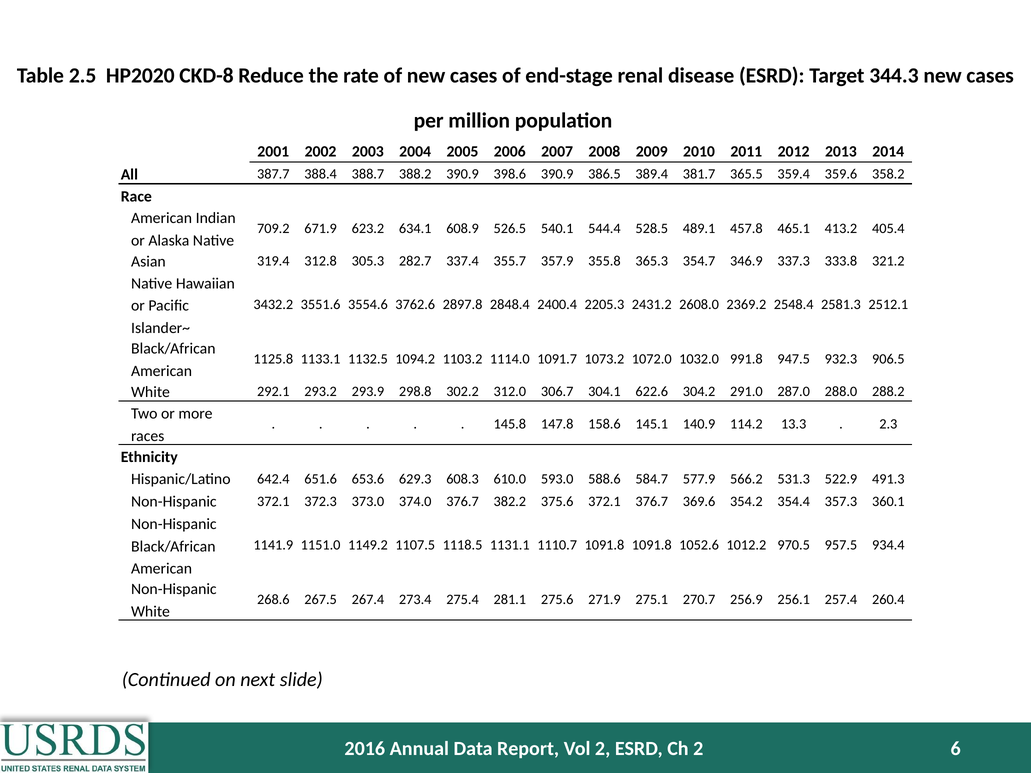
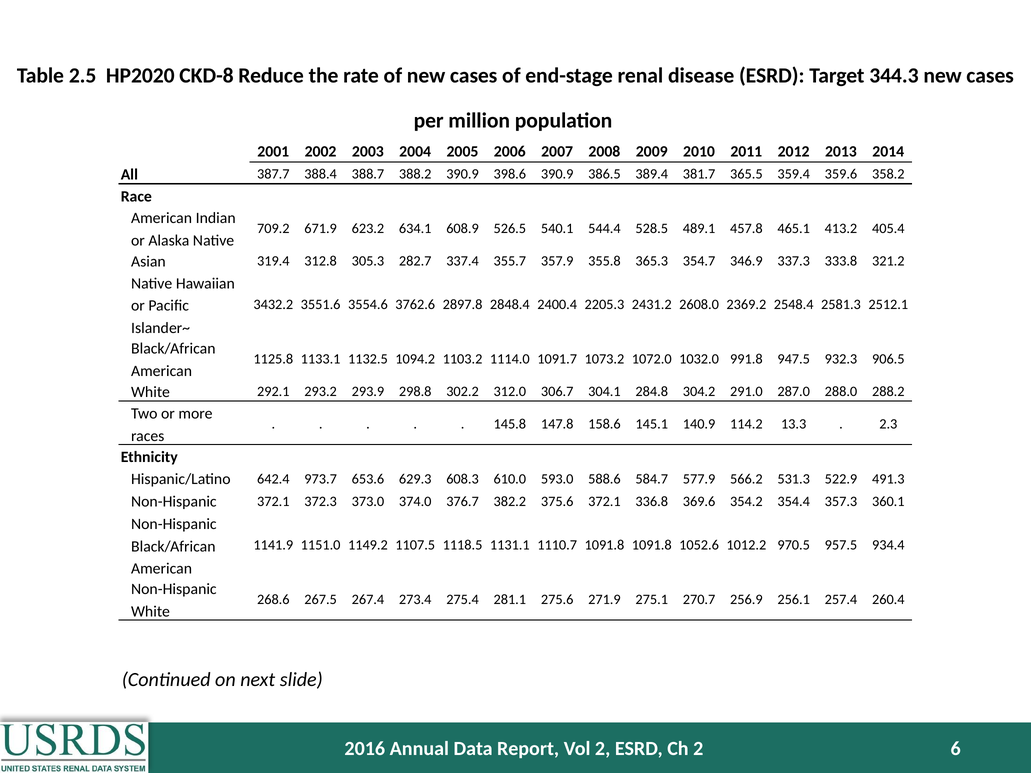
622.6: 622.6 -> 284.8
651.6: 651.6 -> 973.7
372.1 376.7: 376.7 -> 336.8
